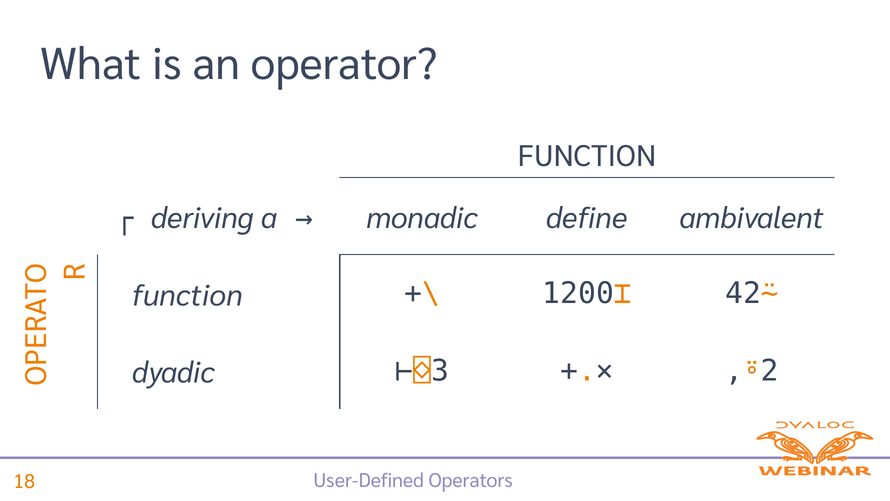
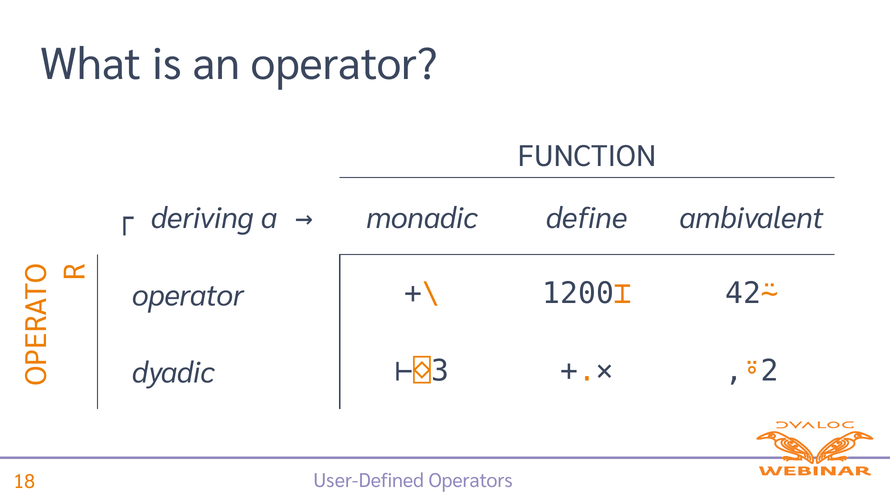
function at (188, 296): function -> operator
